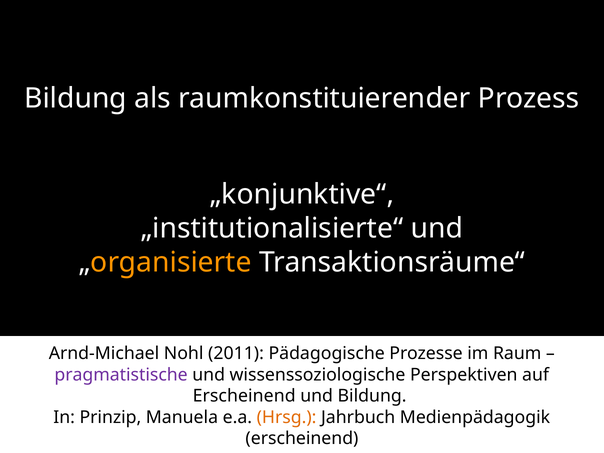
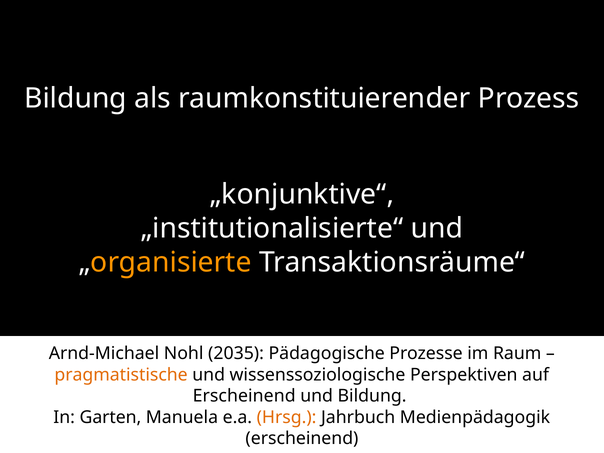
2011: 2011 -> 2035
pragmatistische colour: purple -> orange
Prinzip: Prinzip -> Garten
